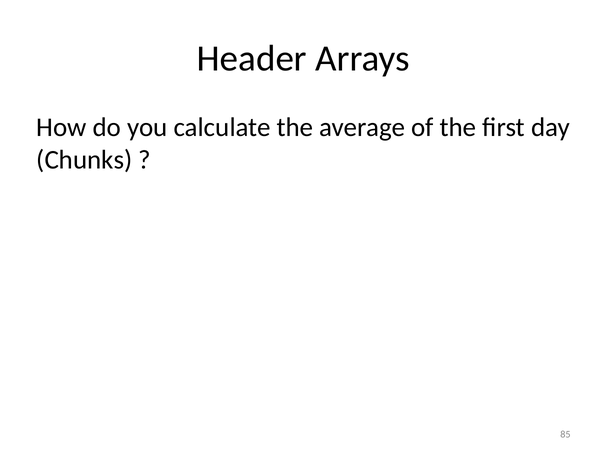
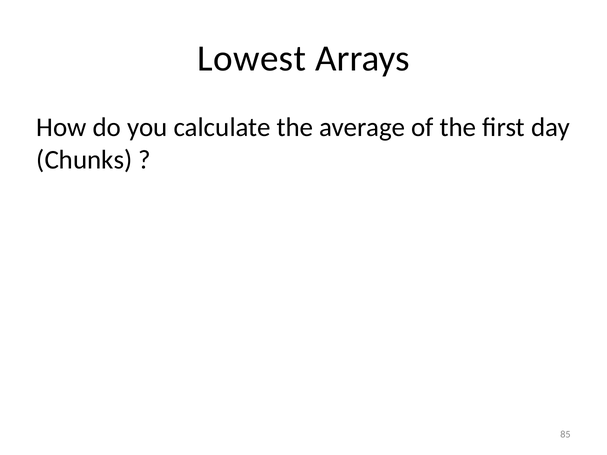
Header: Header -> Lowest
